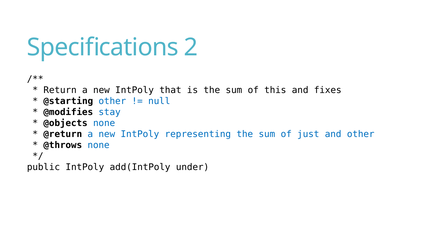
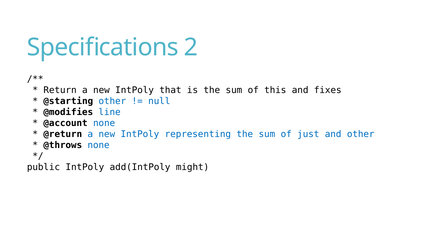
stay: stay -> line
@objects: @objects -> @account
under: under -> might
